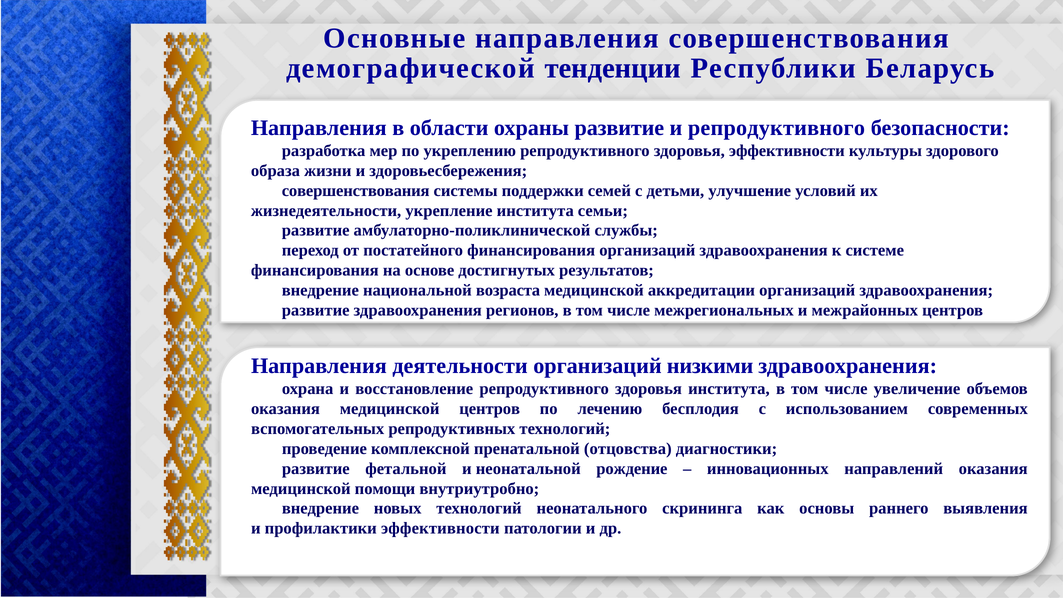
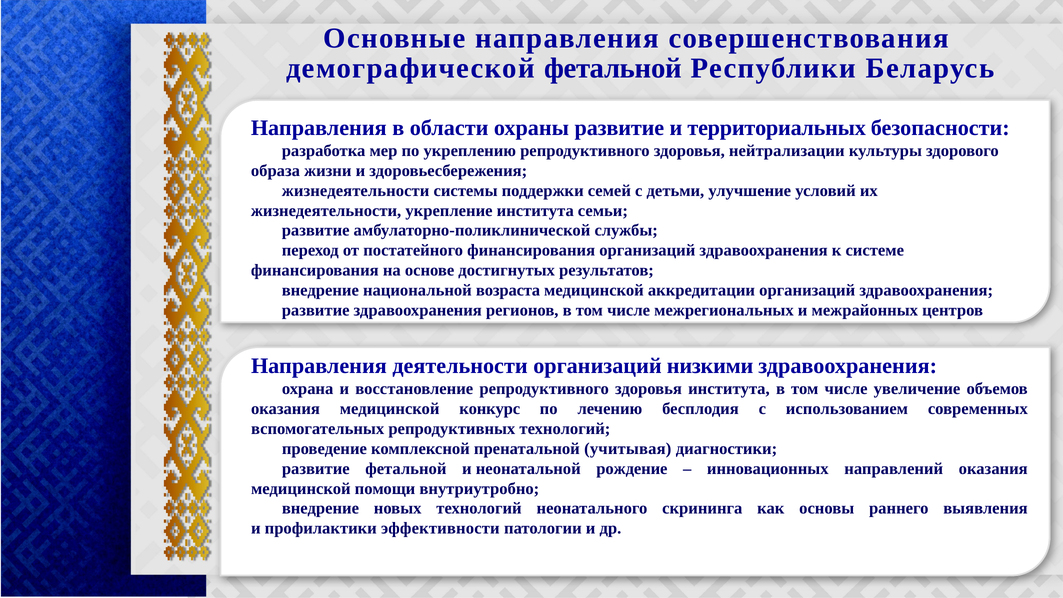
демографической тенденции: тенденции -> фетальной
и репродуктивного: репродуктивного -> территориальных
здоровья эффективности: эффективности -> нейтрализации
совершенствования at (356, 191): совершенствования -> жизнедеятельности
медицинской центров: центров -> конкурс
отцовства: отцовства -> учитывая
